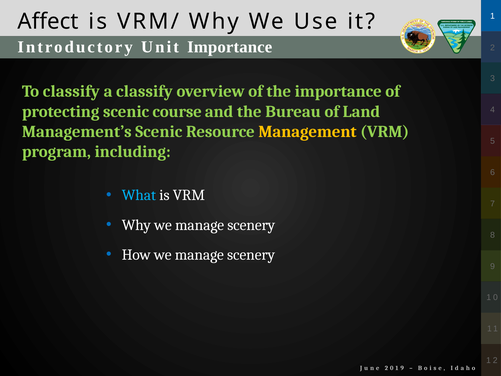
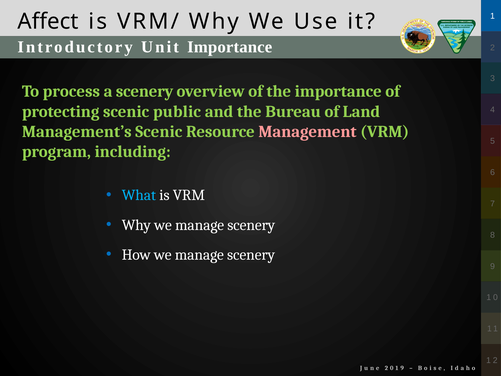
To classify: classify -> process
a classify: classify -> scenery
course: course -> public
Management colour: yellow -> pink
